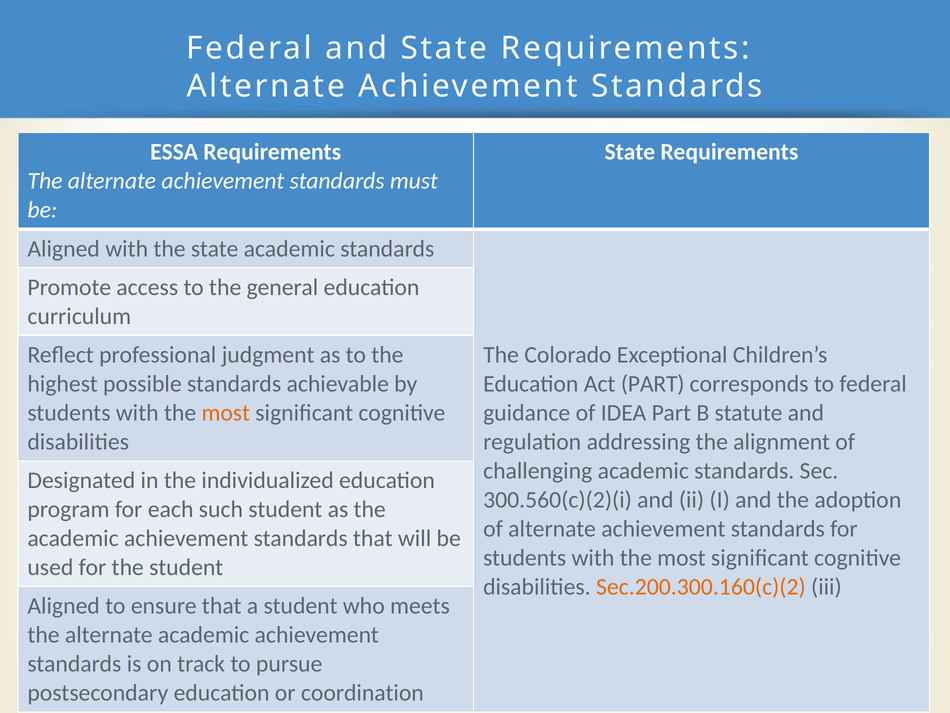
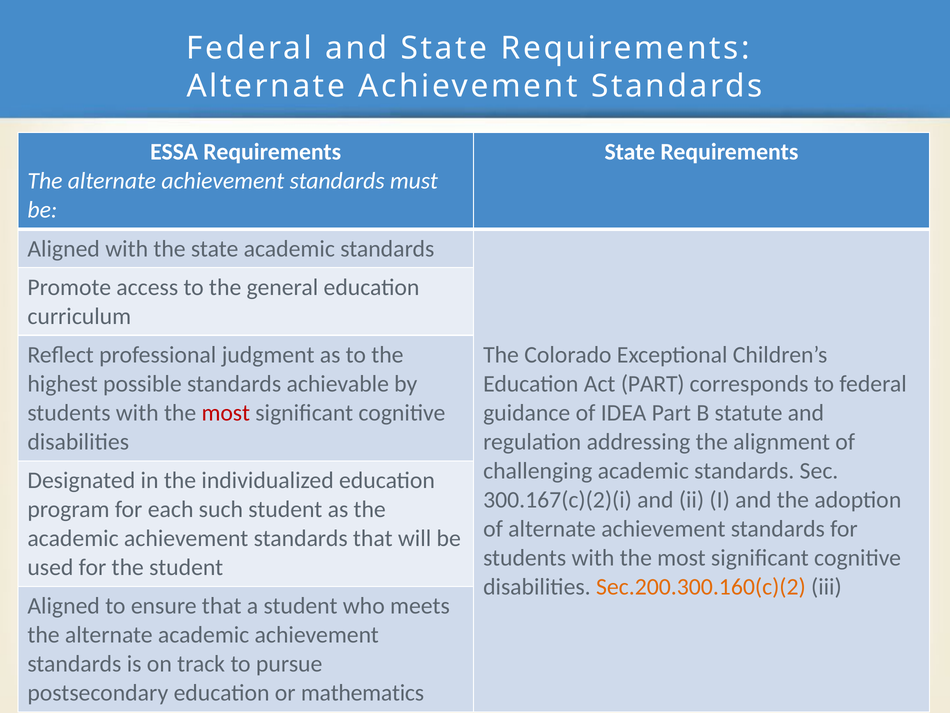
most at (226, 413) colour: orange -> red
300.560(c)(2)(i: 300.560(c)(2)(i -> 300.167(c)(2)(i
coordination: coordination -> mathematics
